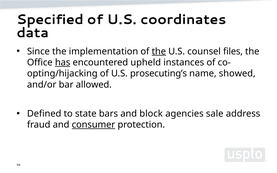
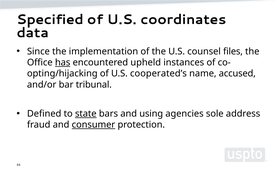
the at (159, 51) underline: present -> none
prosecuting’s: prosecuting’s -> cooperated’s
showed: showed -> accused
allowed: allowed -> tribunal
state underline: none -> present
block: block -> using
sale: sale -> sole
